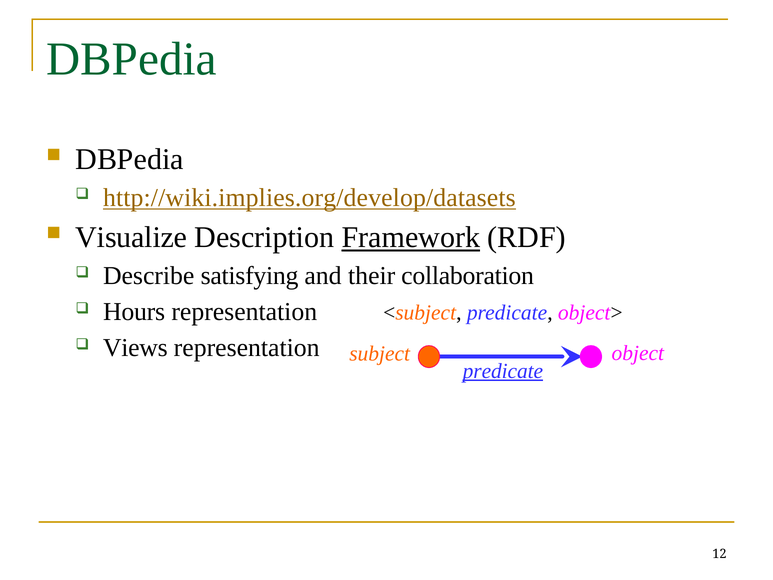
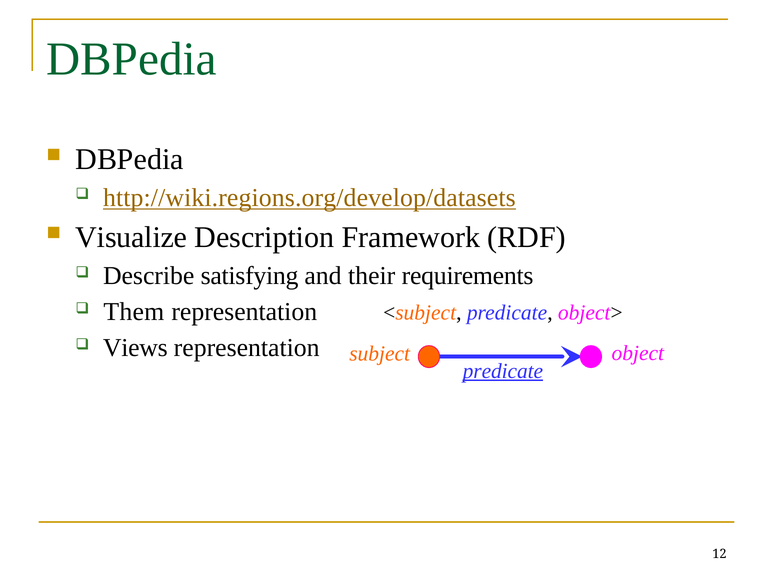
http://wiki.implies.org/develop/datasets: http://wiki.implies.org/develop/datasets -> http://wiki.regions.org/develop/datasets
Framework underline: present -> none
collaboration: collaboration -> requirements
Hours: Hours -> Them
